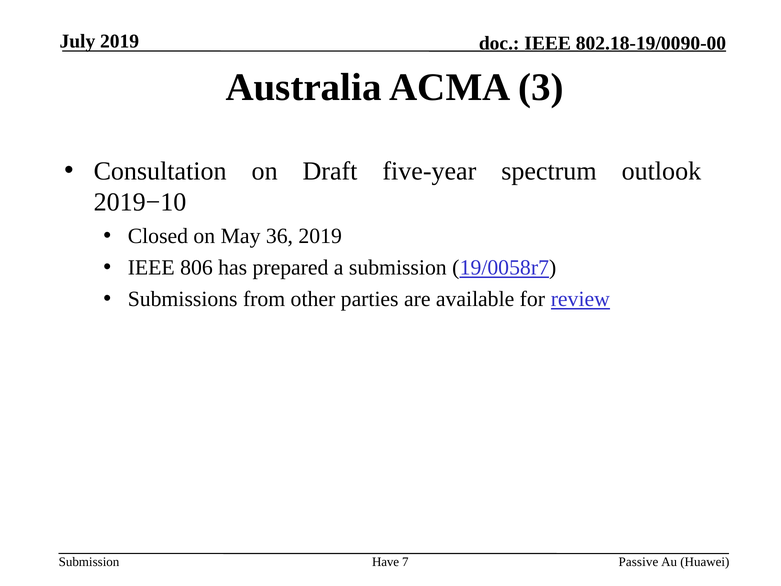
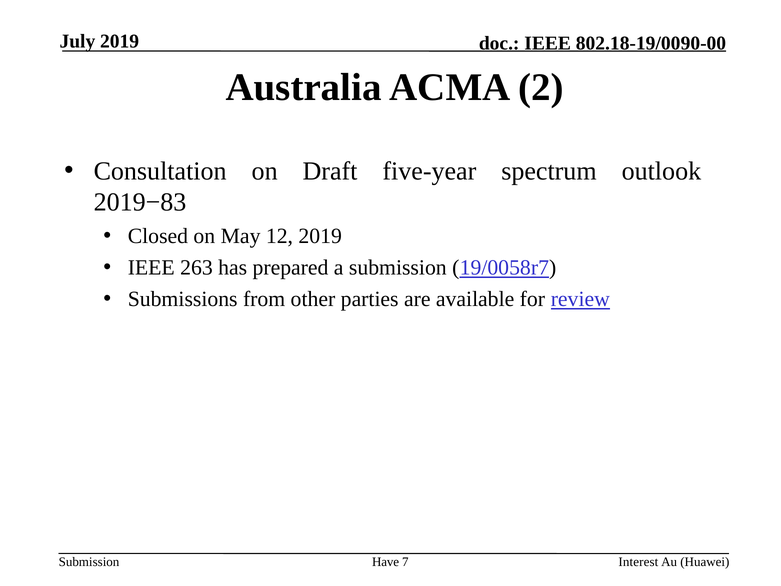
3: 3 -> 2
2019−10: 2019−10 -> 2019−83
36: 36 -> 12
806: 806 -> 263
Passive: Passive -> Interest
